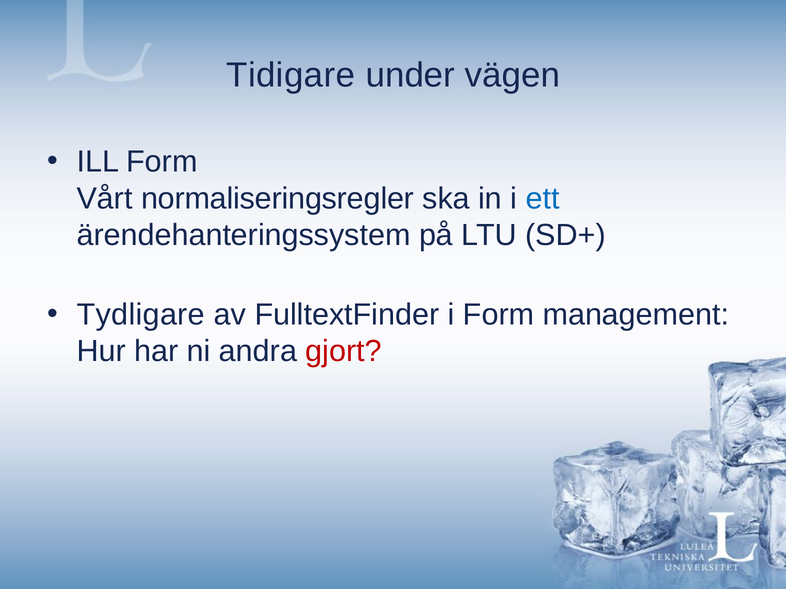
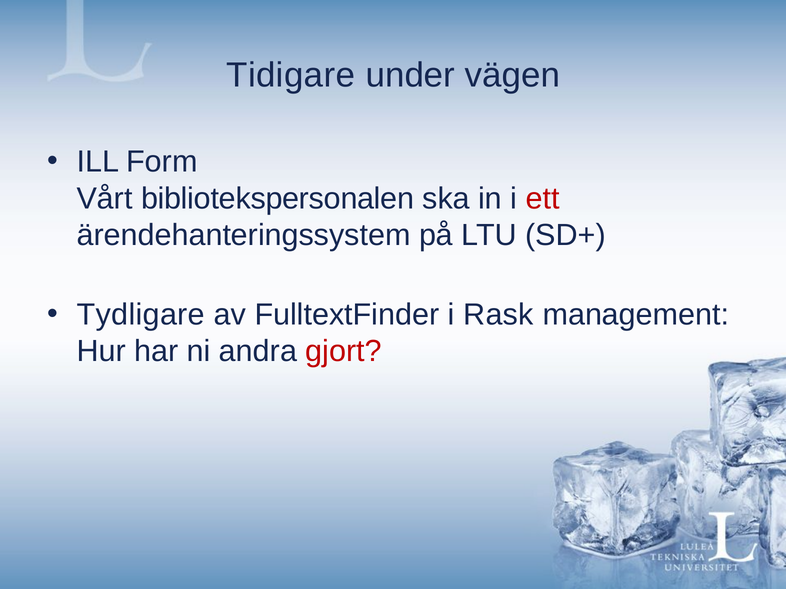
normaliseringsregler: normaliseringsregler -> bibliotekspersonalen
ett colour: blue -> red
i Form: Form -> Rask
